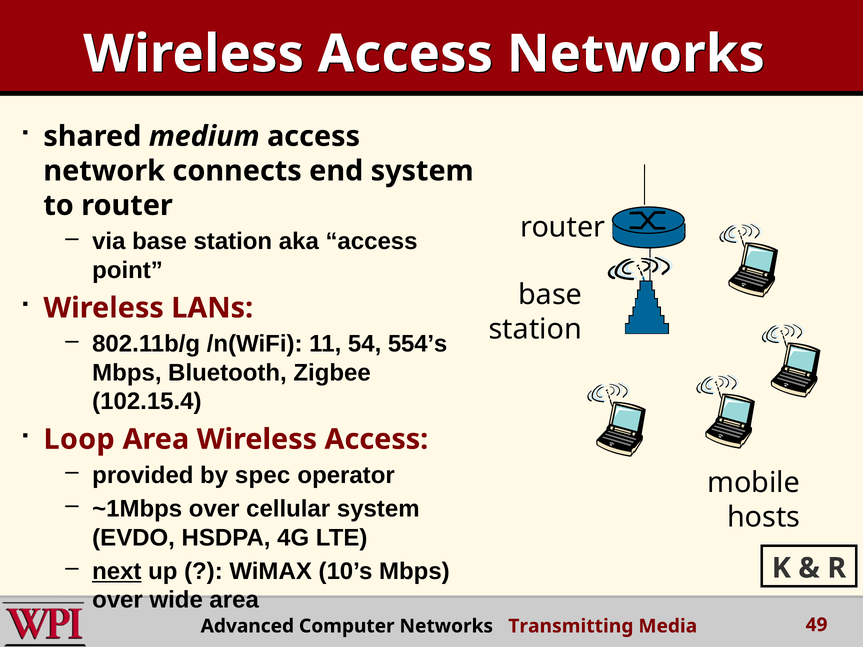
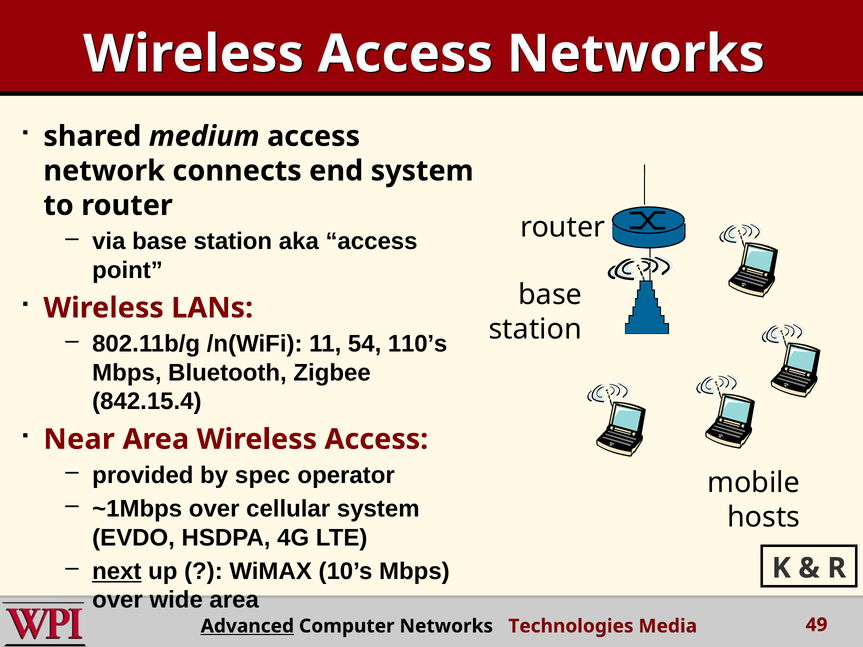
554’s: 554’s -> 110’s
102.15.4: 102.15.4 -> 842.15.4
Loop: Loop -> Near
Advanced underline: none -> present
Transmitting: Transmitting -> Technologies
